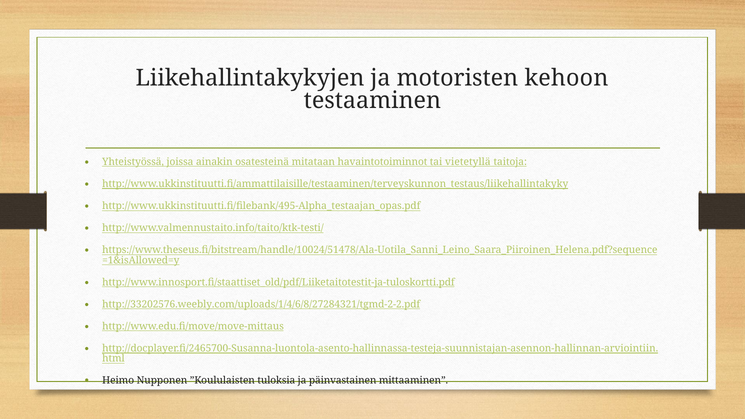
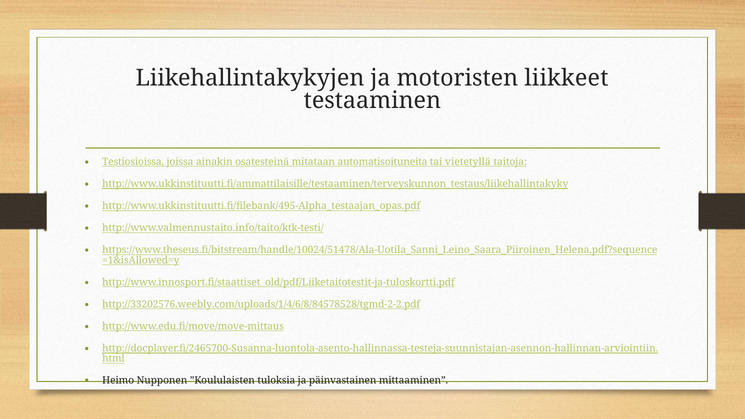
kehoon: kehoon -> liikkeet
Yhteistyössä: Yhteistyössä -> Testiosioissa
havaintotoiminnot: havaintotoiminnot -> automatisoituneita
http://33202576.weebly.com/uploads/1/4/6/8/27284321/tgmd-2-2.pdf: http://33202576.weebly.com/uploads/1/4/6/8/27284321/tgmd-2-2.pdf -> http://33202576.weebly.com/uploads/1/4/6/8/84578528/tgmd-2-2.pdf
